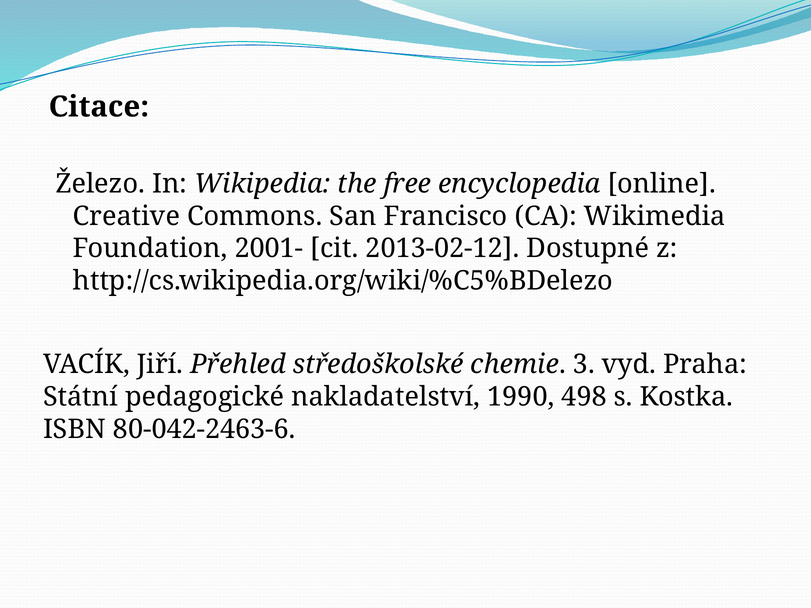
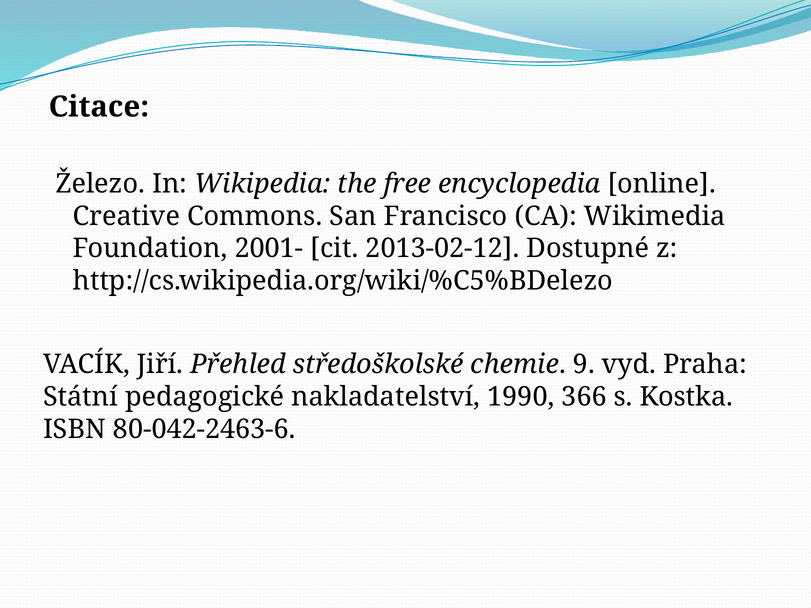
3: 3 -> 9
498: 498 -> 366
